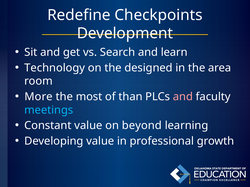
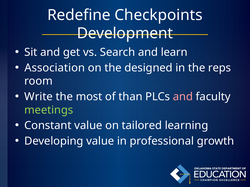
Technology: Technology -> Association
area: area -> reps
More: More -> Write
meetings colour: light blue -> light green
beyond: beyond -> tailored
